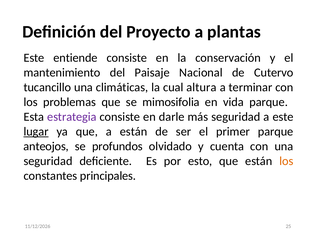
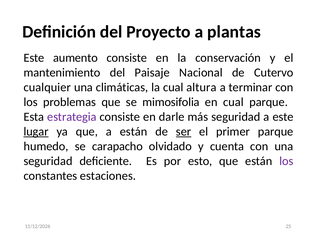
entiende: entiende -> aumento
tucancillo: tucancillo -> cualquier
en vida: vida -> cual
ser underline: none -> present
anteojos: anteojos -> humedo
profundos: profundos -> carapacho
los at (286, 161) colour: orange -> purple
principales: principales -> estaciones
